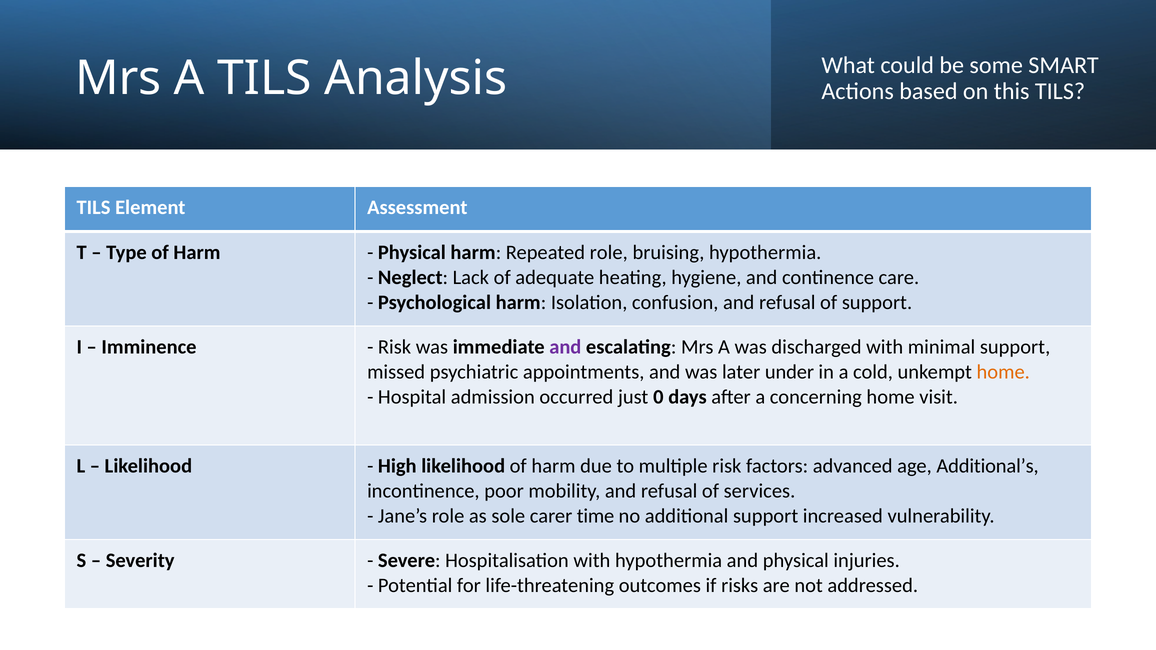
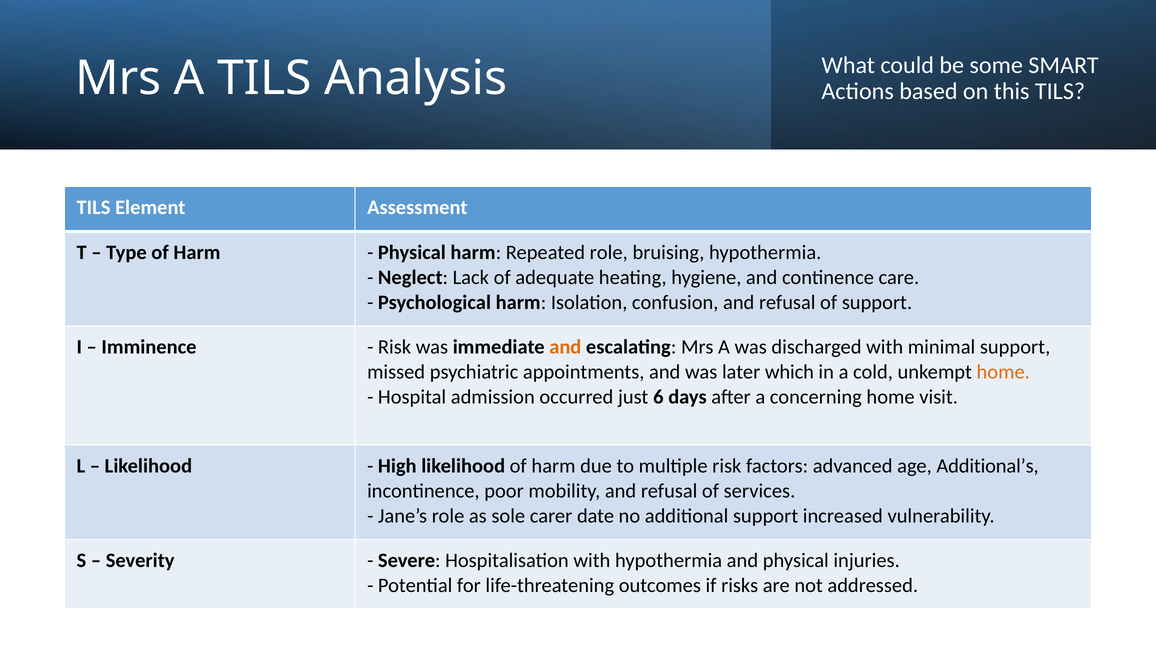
and at (565, 347) colour: purple -> orange
under: under -> which
0: 0 -> 6
time: time -> date
